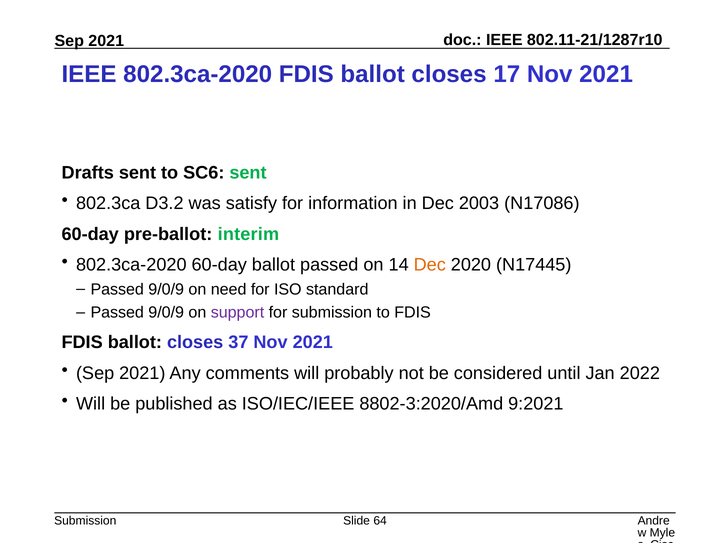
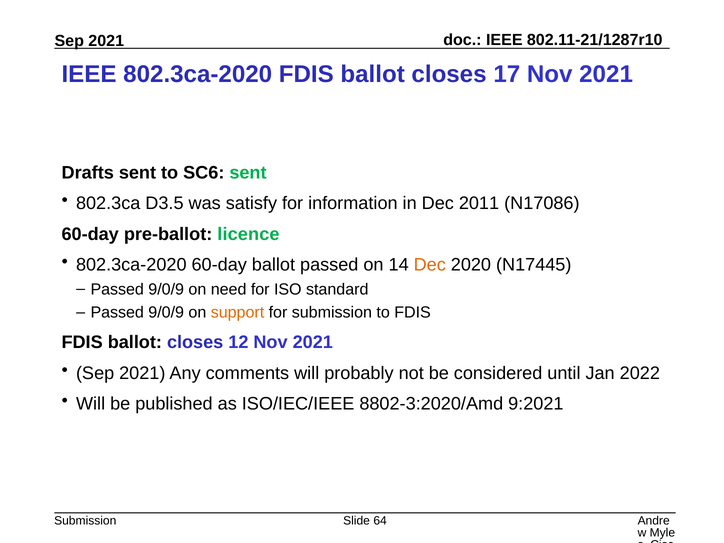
D3.2: D3.2 -> D3.5
2003: 2003 -> 2011
interim: interim -> licence
support colour: purple -> orange
37: 37 -> 12
